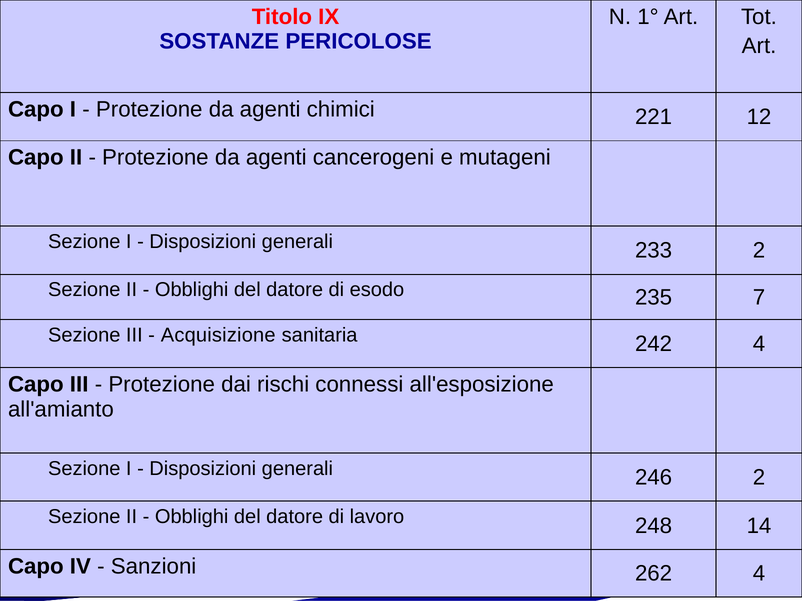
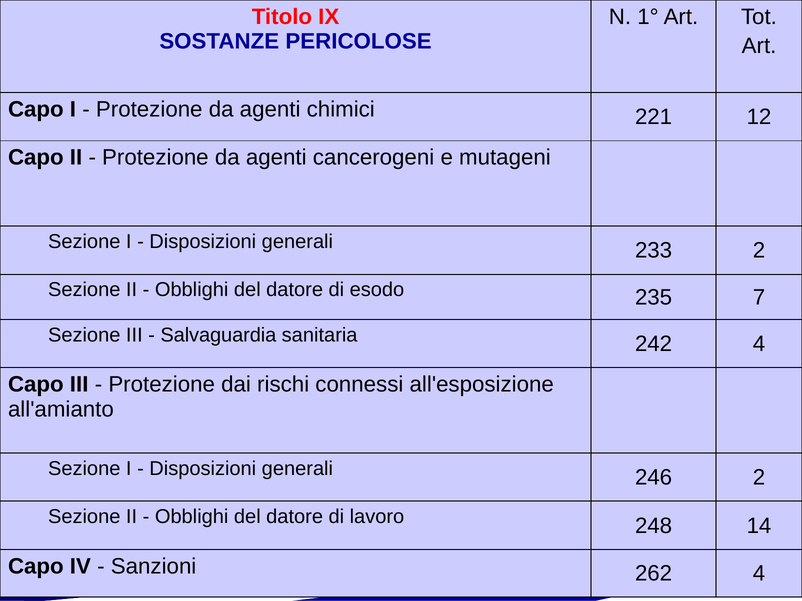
Acquisizione: Acquisizione -> Salvaguardia
